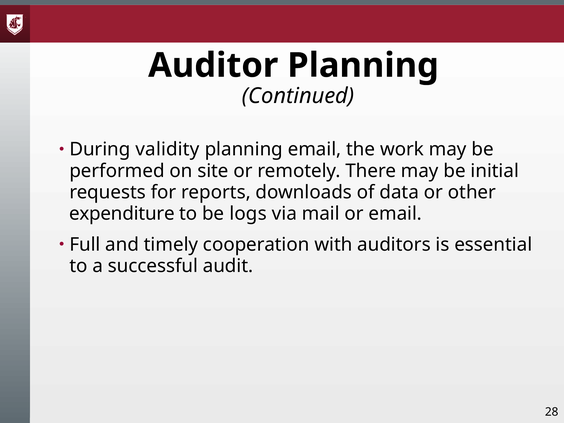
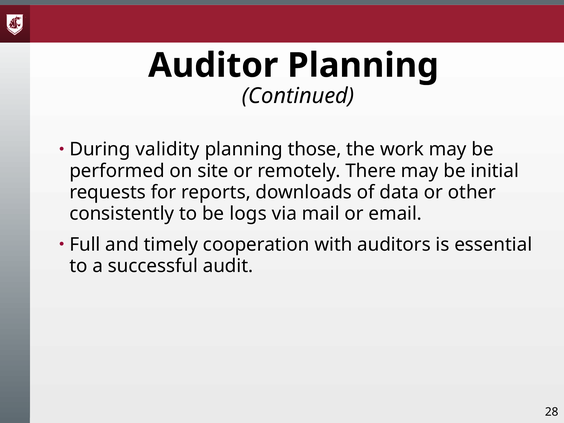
planning email: email -> those
expenditure: expenditure -> consistently
